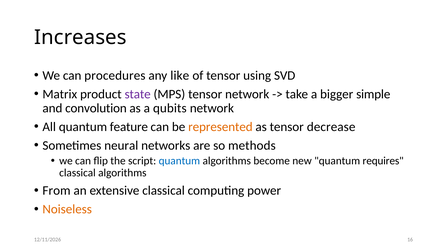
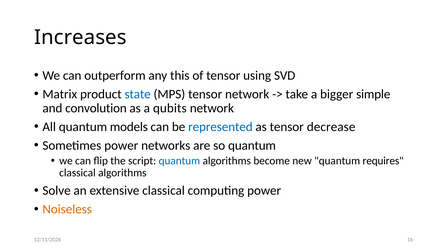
procedures: procedures -> outperform
like: like -> this
state colour: purple -> blue
feature: feature -> models
represented colour: orange -> blue
Sometimes neural: neural -> power
so methods: methods -> quantum
From: From -> Solve
